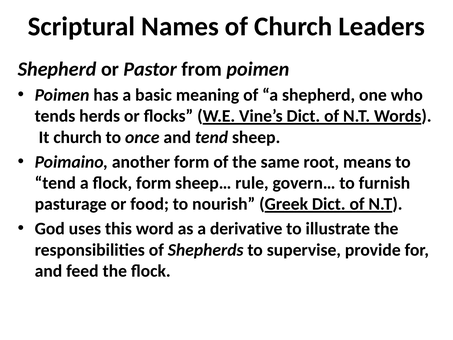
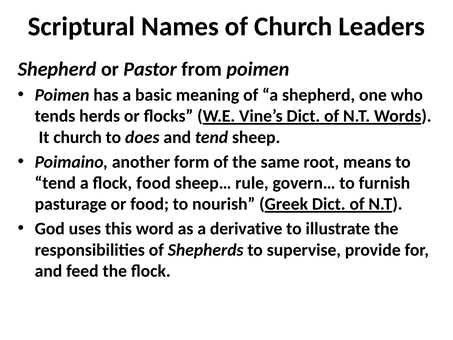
once: once -> does
flock form: form -> food
